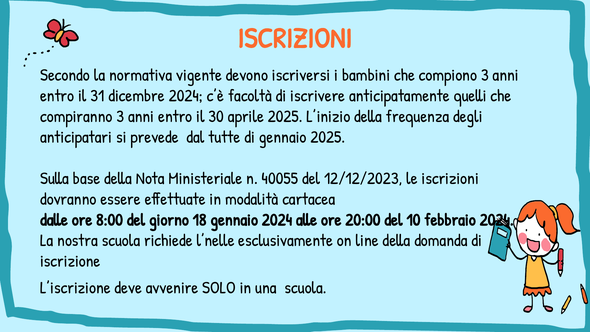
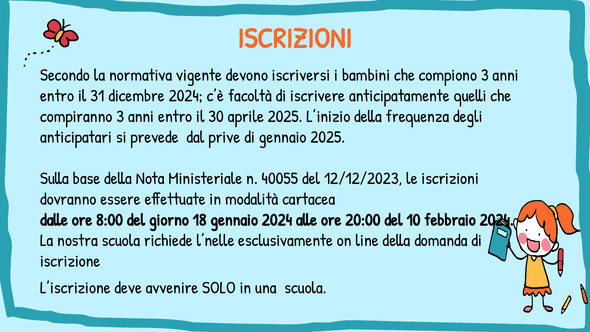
tutte: tutte -> prive
